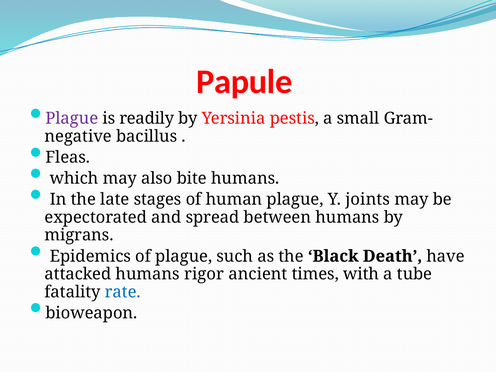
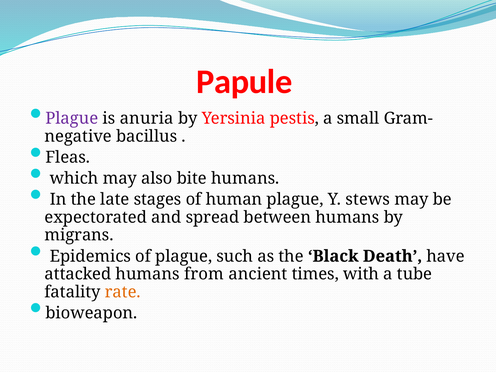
readily: readily -> anuria
joints: joints -> stews
rigor: rigor -> from
rate colour: blue -> orange
